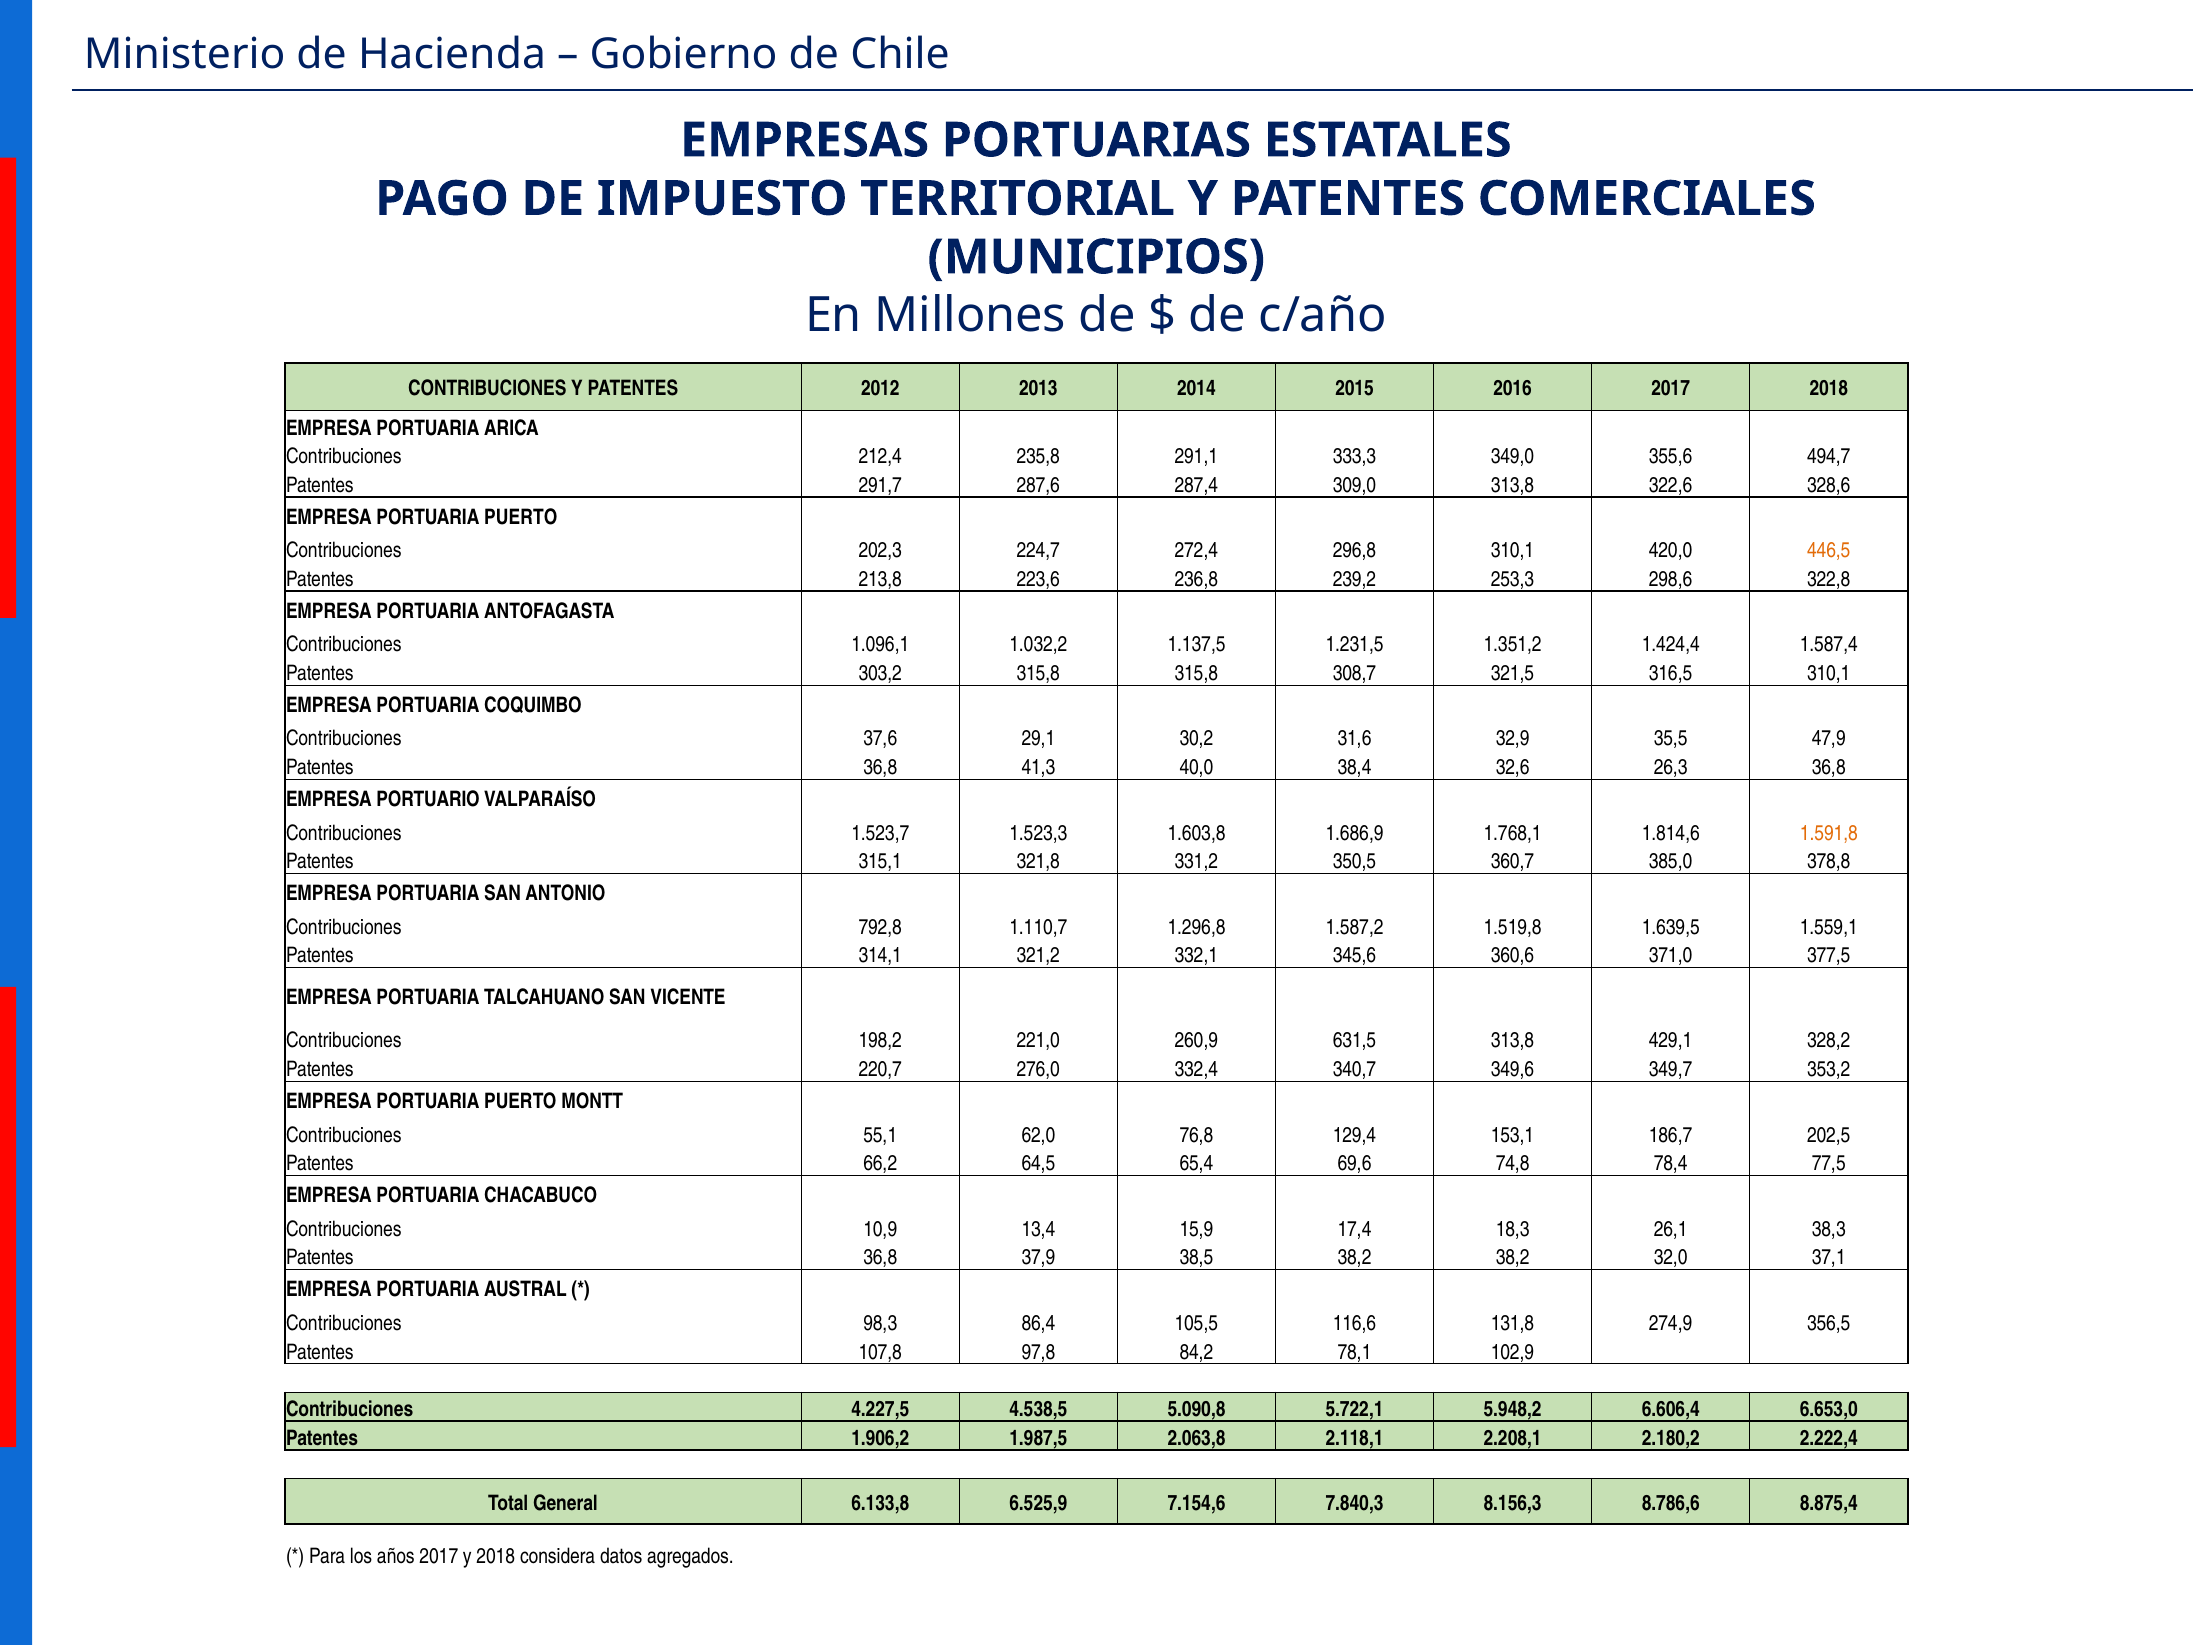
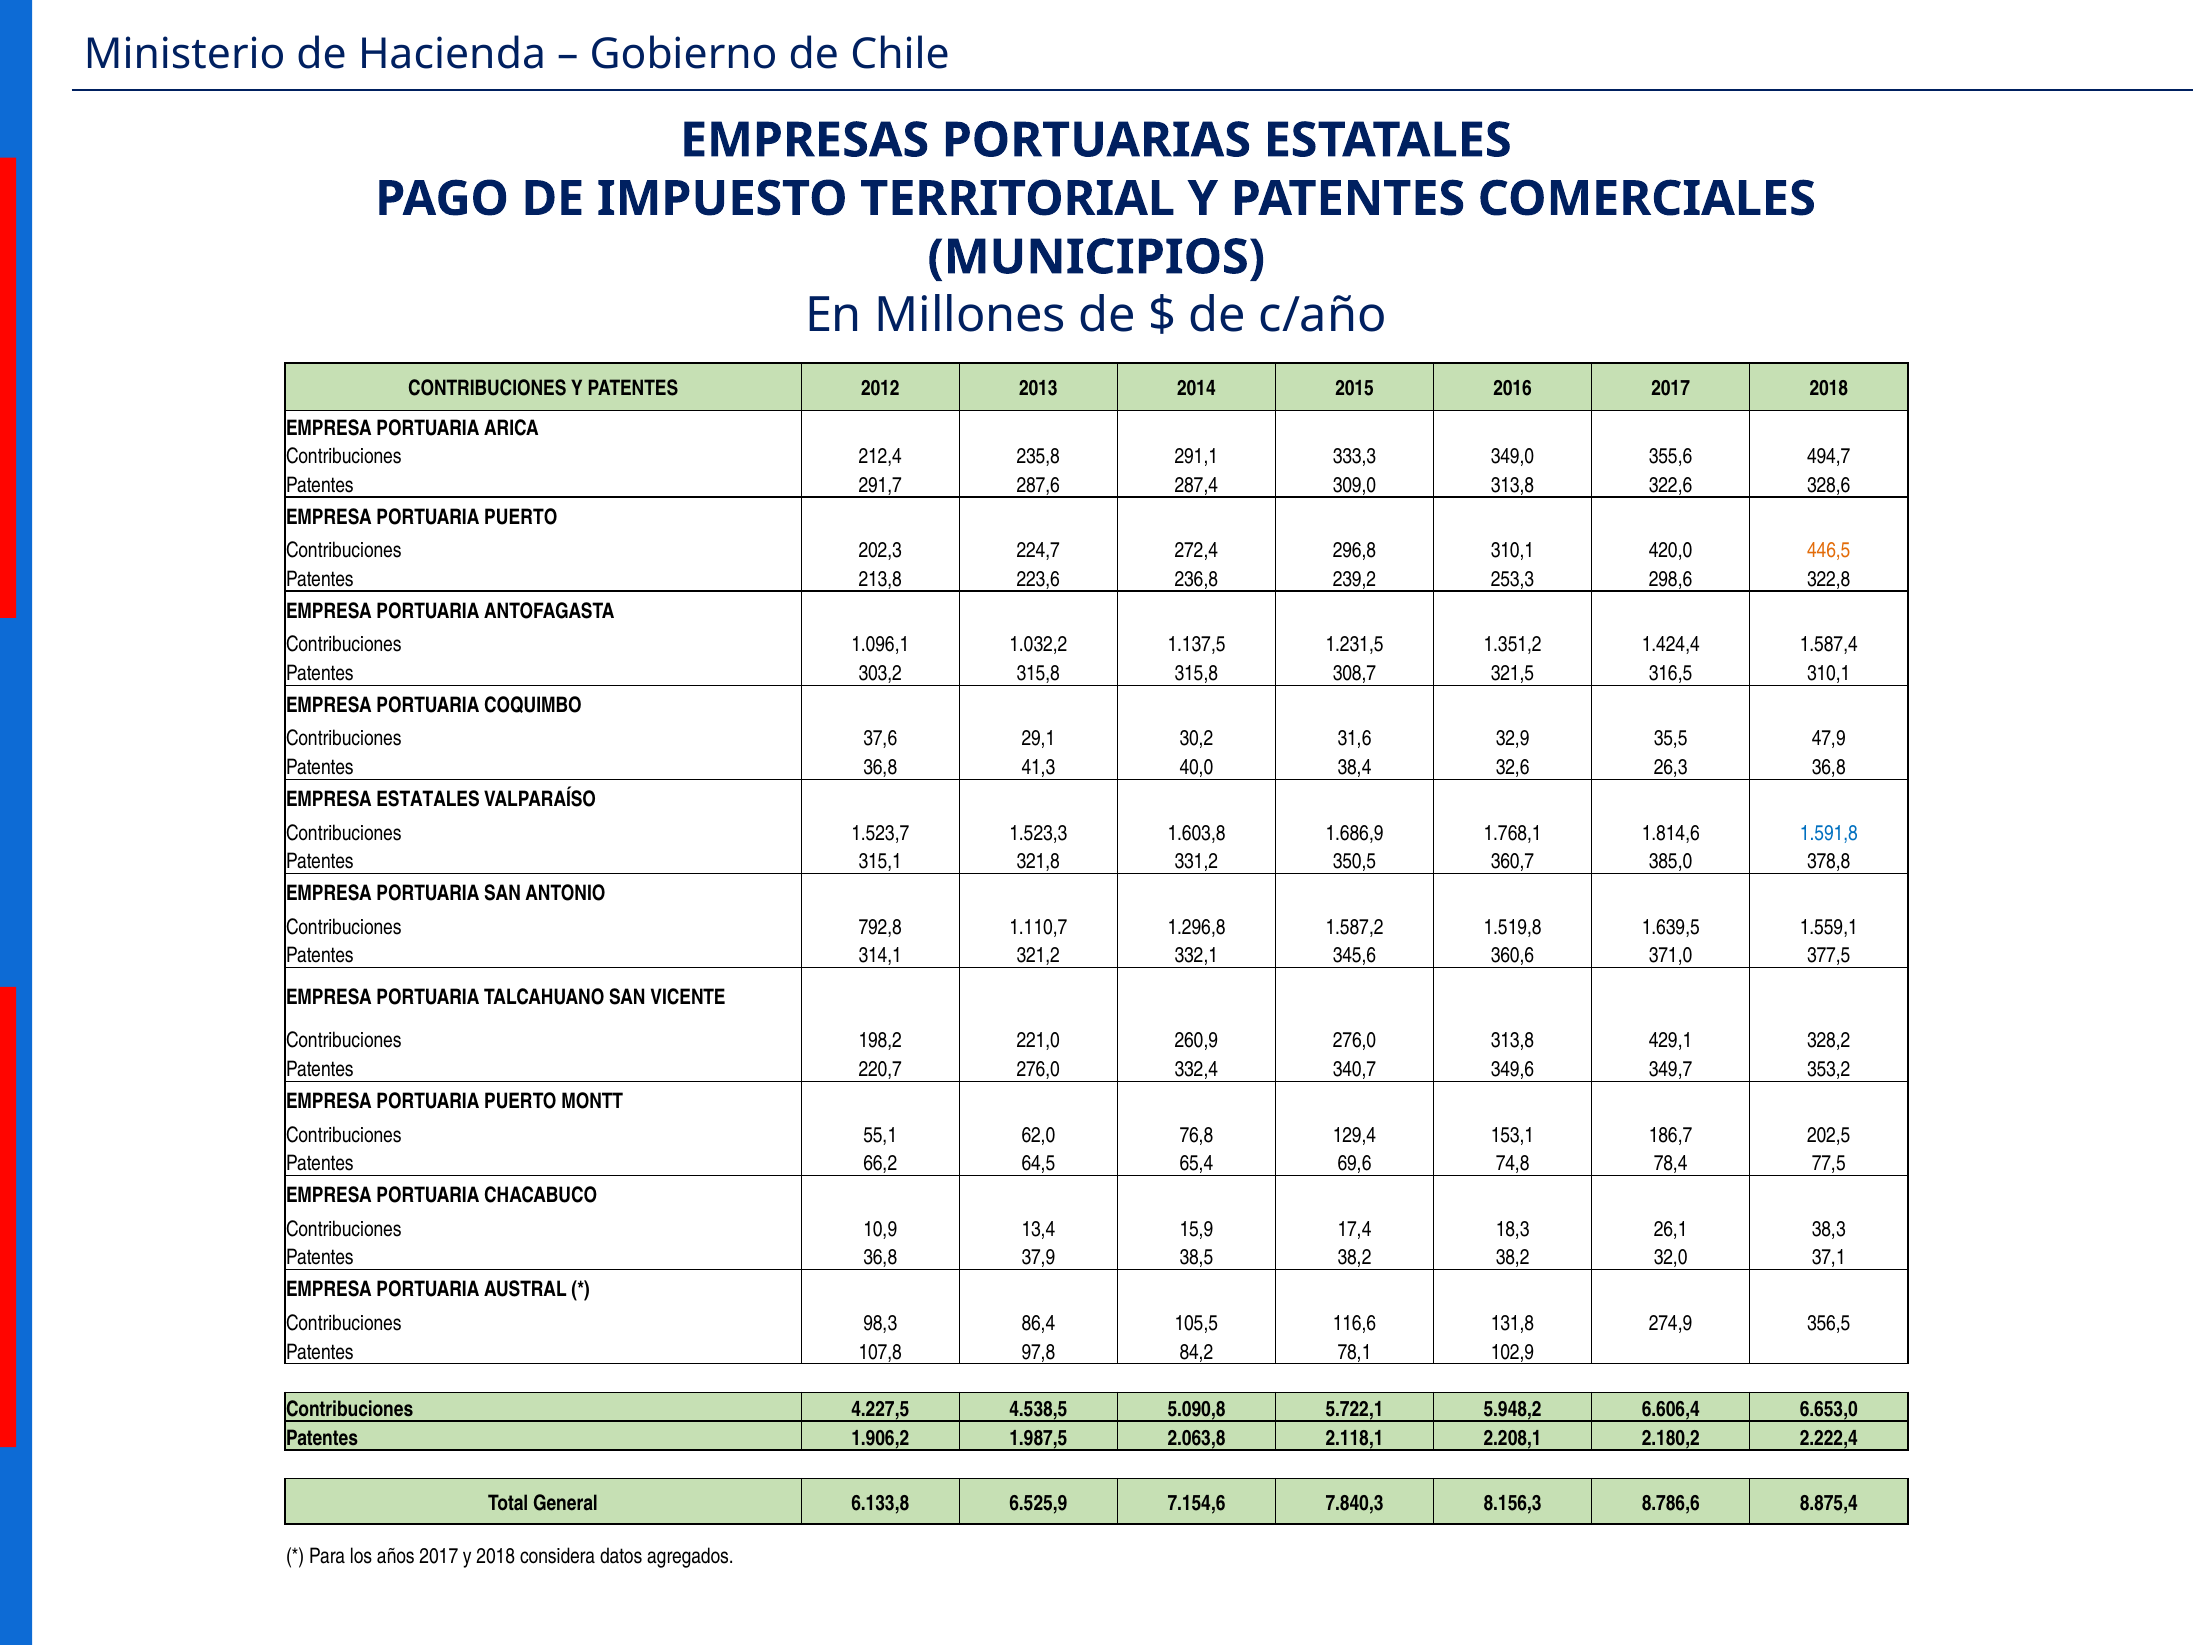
EMPRESA PORTUARIO: PORTUARIO -> ESTATALES
1.591,8 colour: orange -> blue
260,9 631,5: 631,5 -> 276,0
